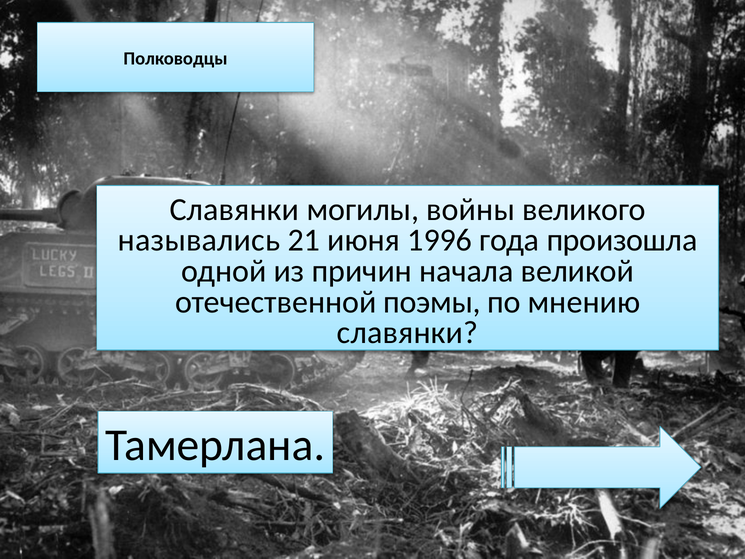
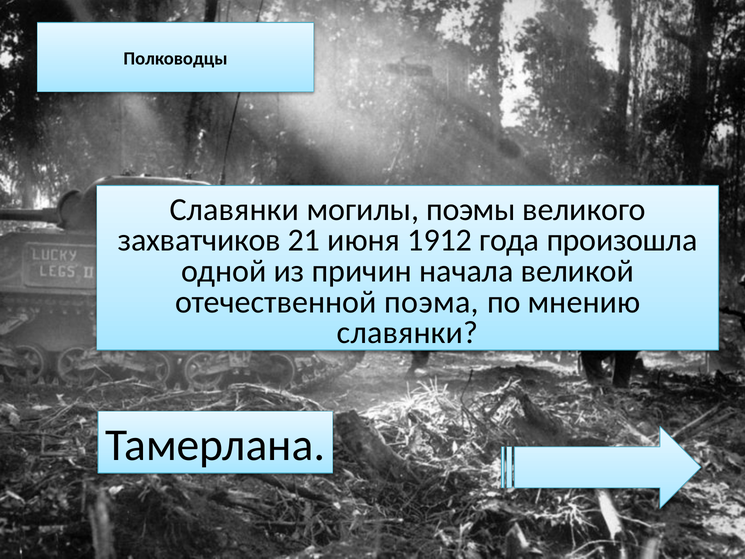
войны: войны -> поэмы
назывались: назывались -> захватчиков
1996: 1996 -> 1912
поэмы: поэмы -> поэма
